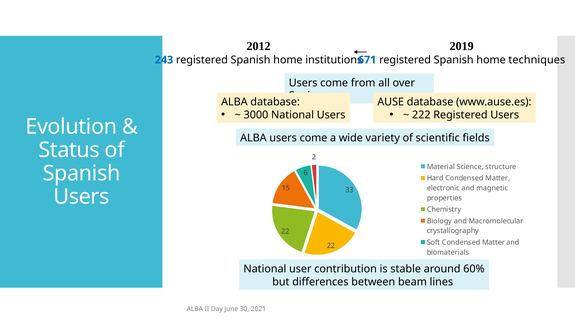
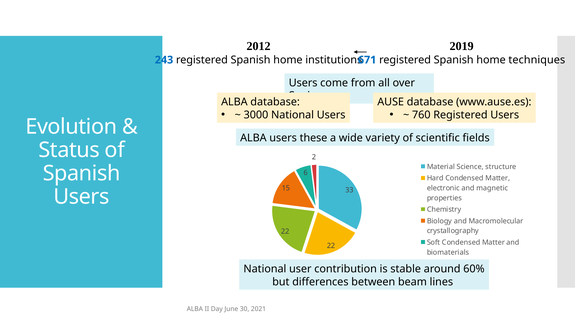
222: 222 -> 760
ALBA users come: come -> these
